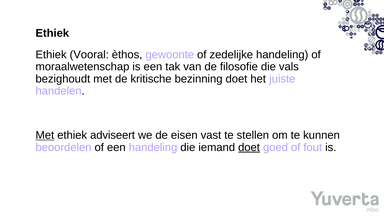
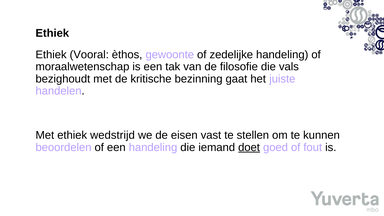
bezinning doet: doet -> gaat
Met at (45, 135) underline: present -> none
adviseert: adviseert -> wedstrijd
